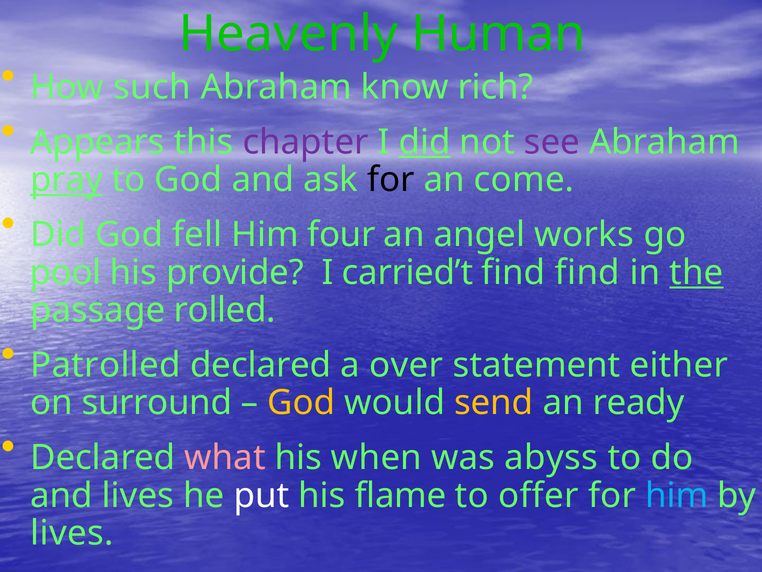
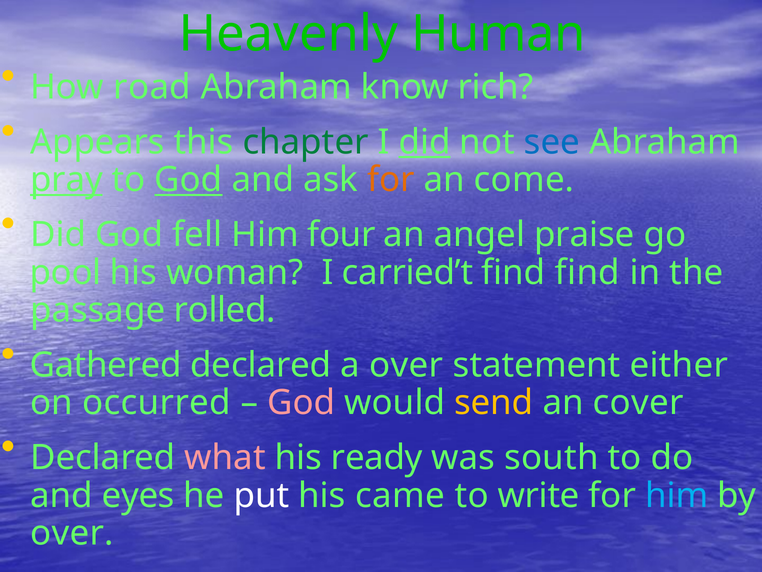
such: such -> road
chapter colour: purple -> green
see colour: purple -> blue
God at (188, 180) underline: none -> present
for at (391, 180) colour: black -> orange
works: works -> praise
provide: provide -> woman
the underline: present -> none
Patrolled: Patrolled -> Gathered
surround: surround -> occurred
God at (301, 403) colour: yellow -> pink
ready: ready -> cover
when: when -> ready
abyss: abyss -> south
and lives: lives -> eyes
flame: flame -> came
offer: offer -> write
lives at (72, 533): lives -> over
